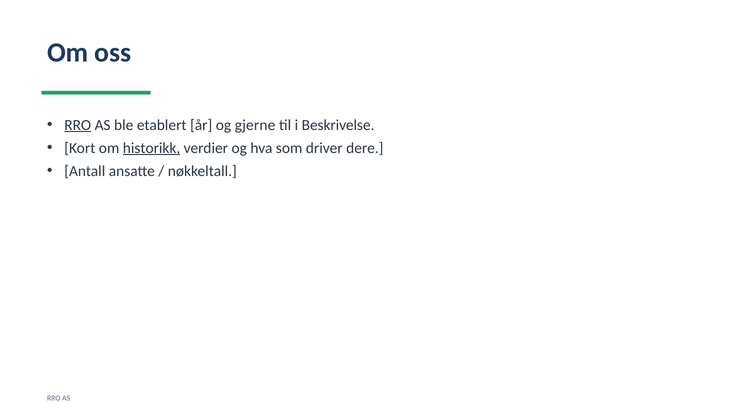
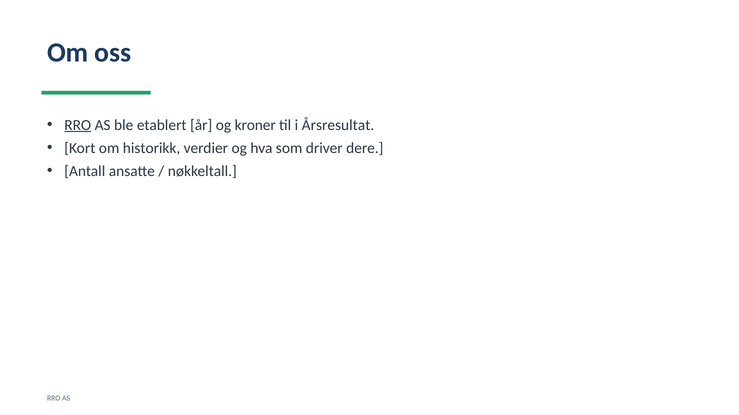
gjerne: gjerne -> kroner
Beskrivelse: Beskrivelse -> Årsresultat
historikk underline: present -> none
